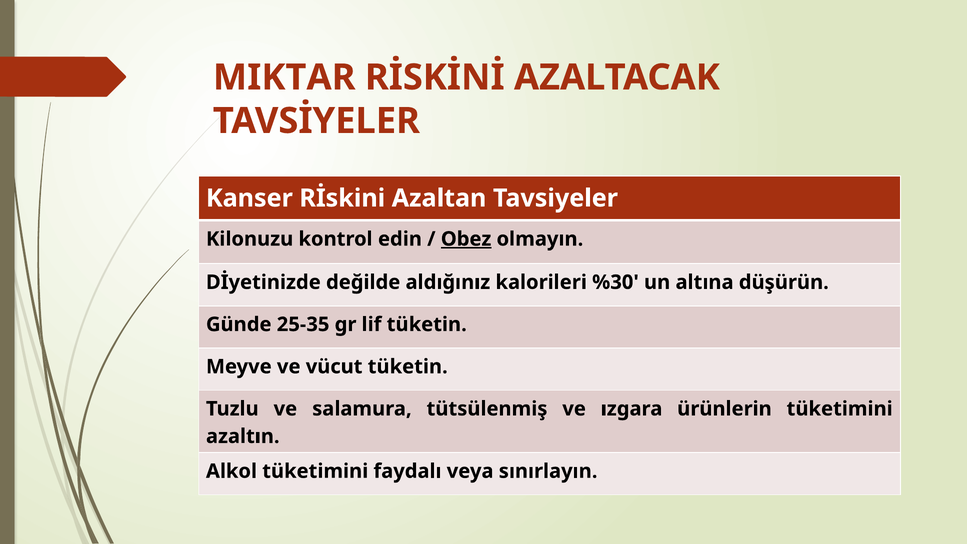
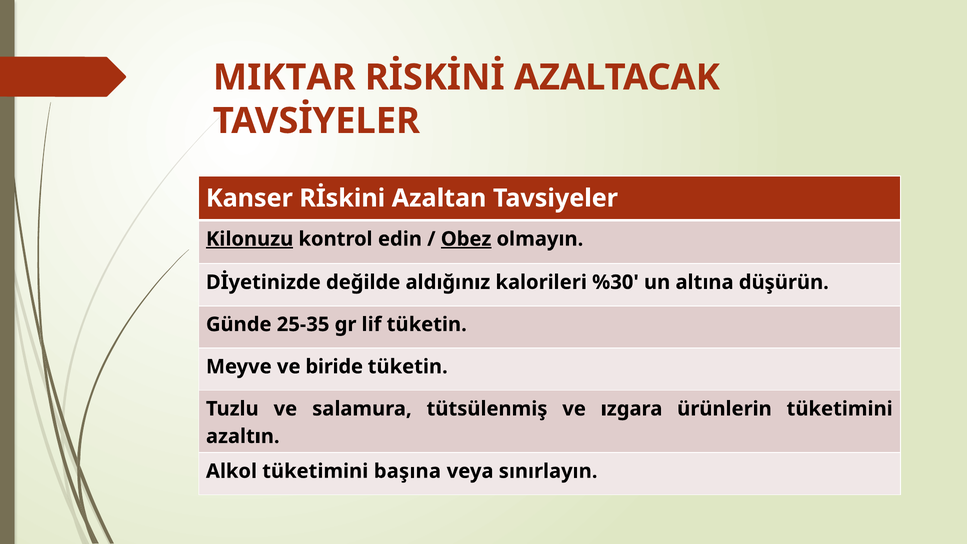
Kilonuzu underline: none -> present
vücut: vücut -> biride
faydalı: faydalı -> başına
